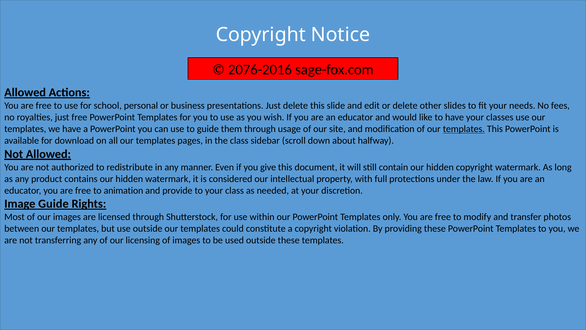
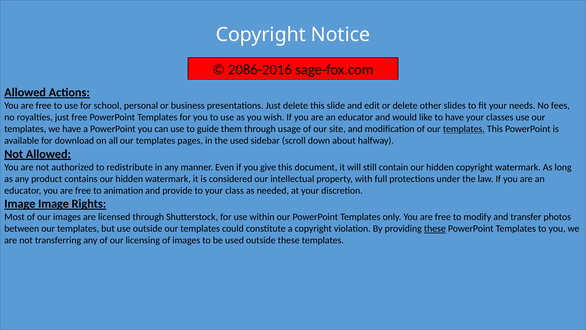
2076-2016: 2076-2016 -> 2086-2016
the class: class -> used
Image Guide: Guide -> Image
these at (435, 228) underline: none -> present
